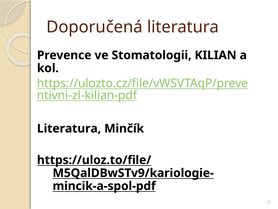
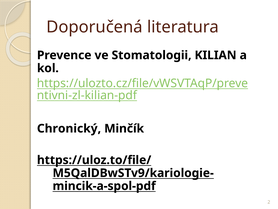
Literatura at (69, 128): Literatura -> Chronický
